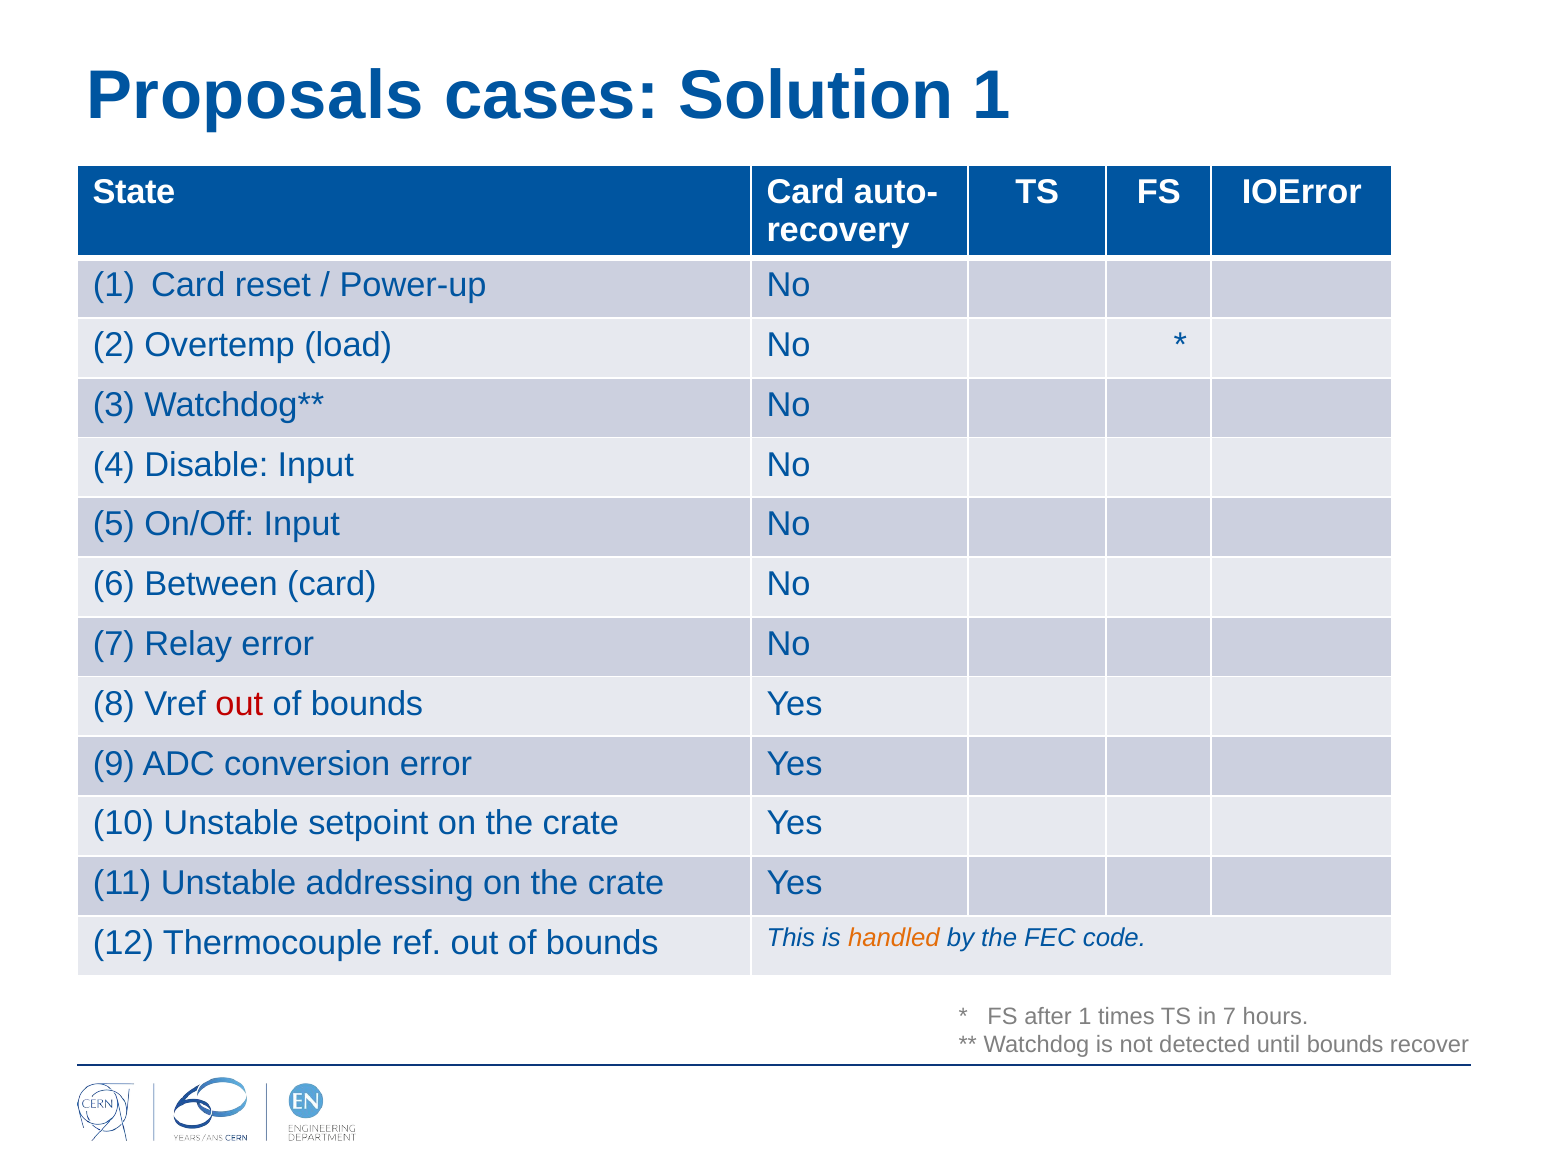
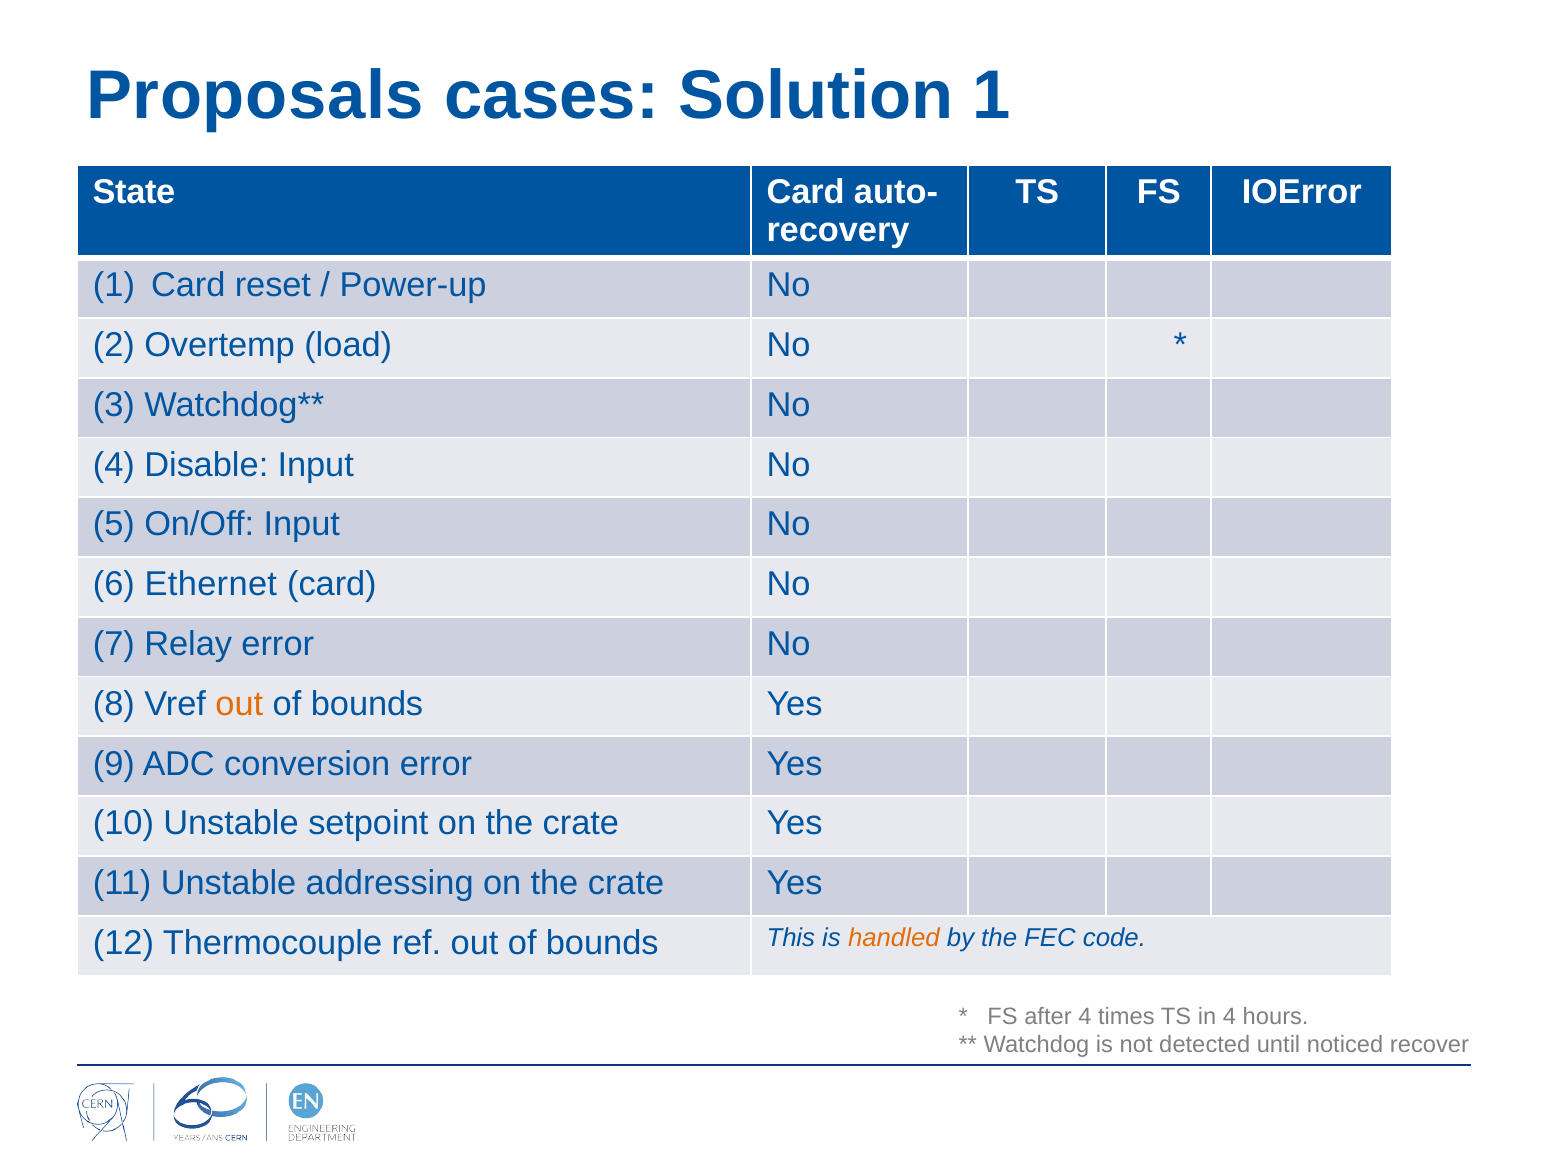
Between: Between -> Ethernet
out at (239, 704) colour: red -> orange
after 1: 1 -> 4
in 7: 7 -> 4
until bounds: bounds -> noticed
